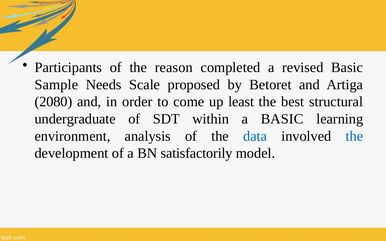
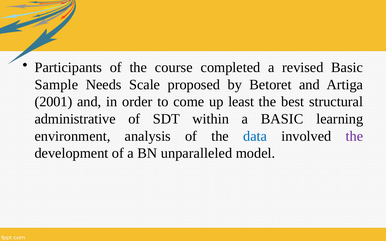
reason: reason -> course
2080: 2080 -> 2001
undergraduate: undergraduate -> administrative
the at (354, 136) colour: blue -> purple
satisfactorily: satisfactorily -> unparalleled
